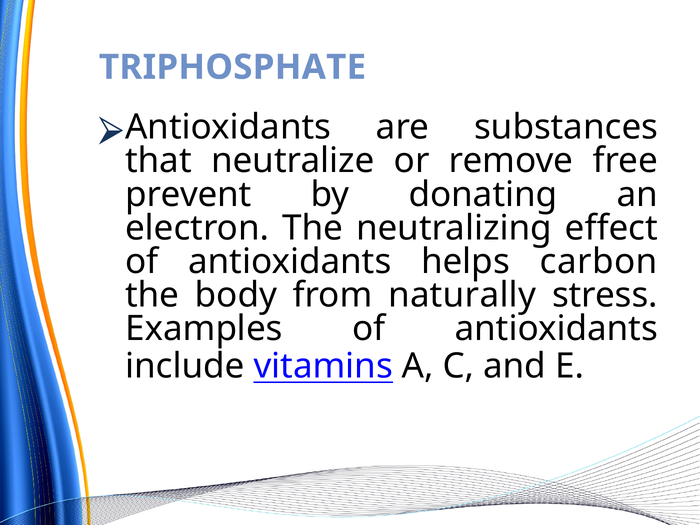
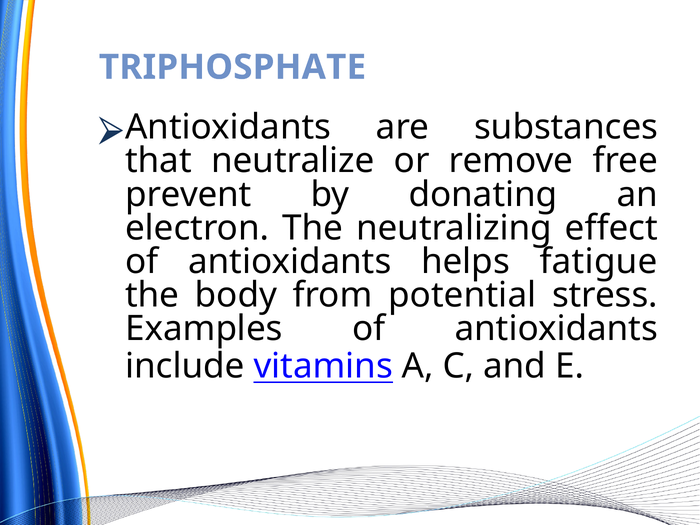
carbon: carbon -> fatigue
naturally: naturally -> potential
